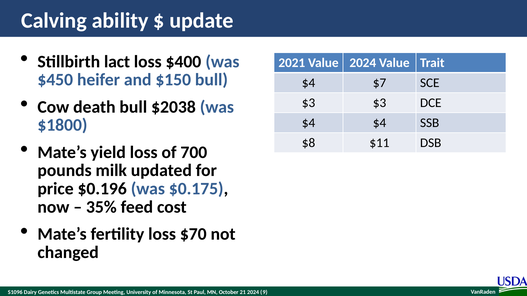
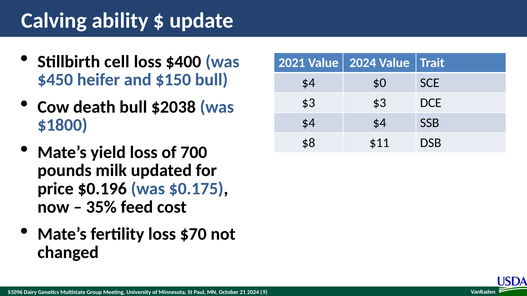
lact: lact -> cell
$7: $7 -> $0
